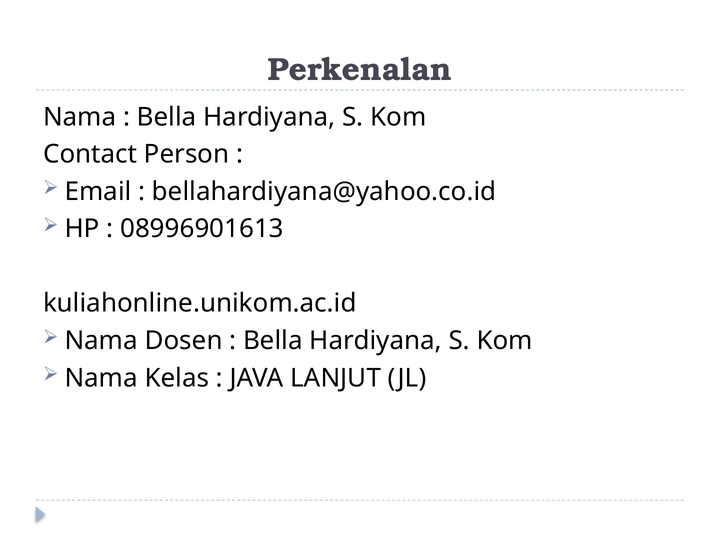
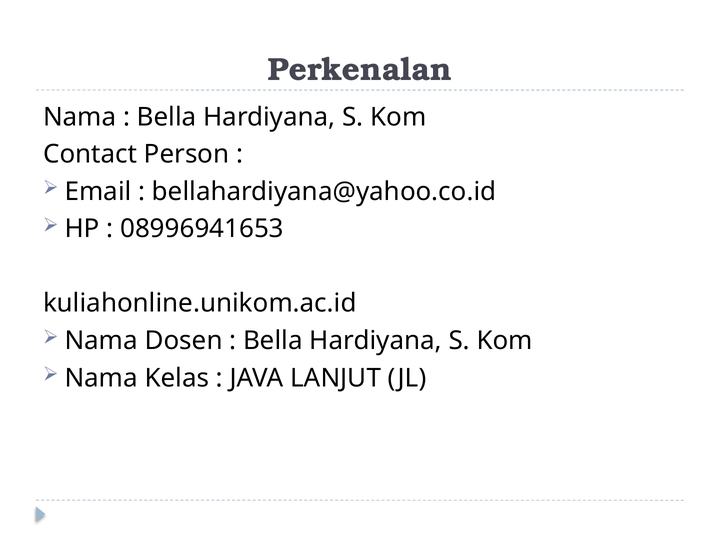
08996901613: 08996901613 -> 08996941653
